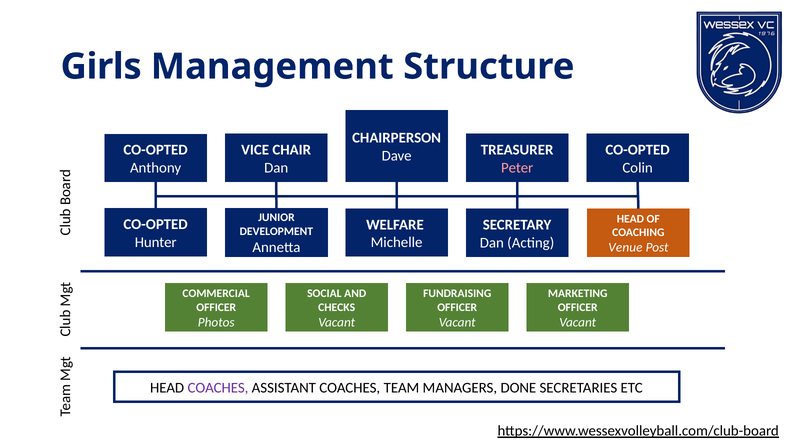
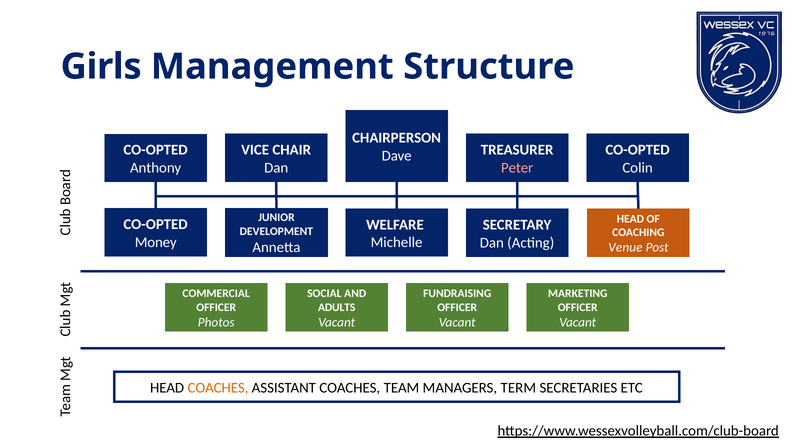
Hunter: Hunter -> Money
CHECKS: CHECKS -> ADULTS
COACHES at (218, 388) colour: purple -> orange
DONE: DONE -> TERM
